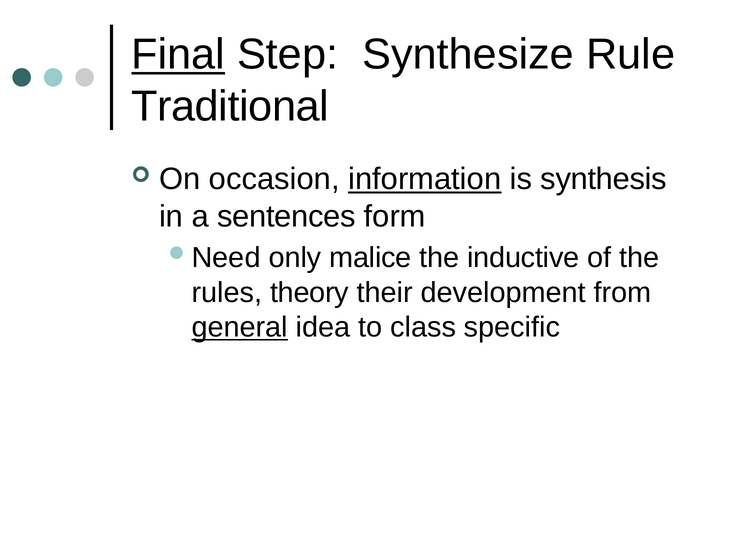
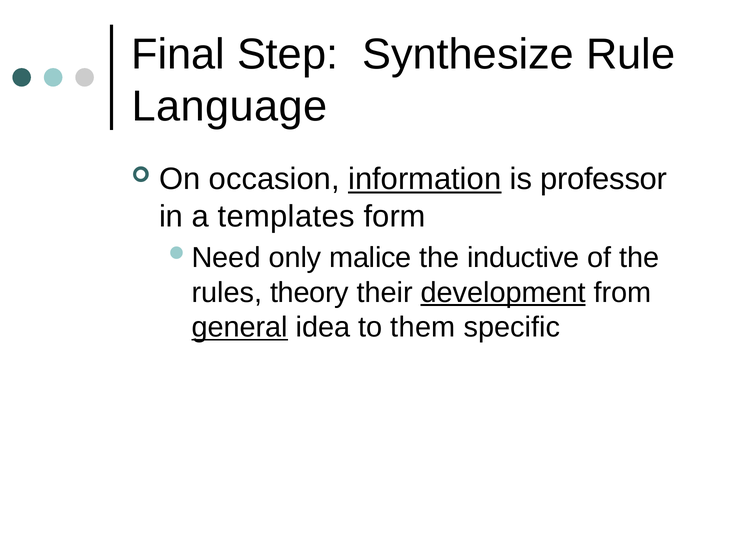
Final underline: present -> none
Traditional: Traditional -> Language
synthesis: synthesis -> professor
sentences: sentences -> templates
development underline: none -> present
class: class -> them
